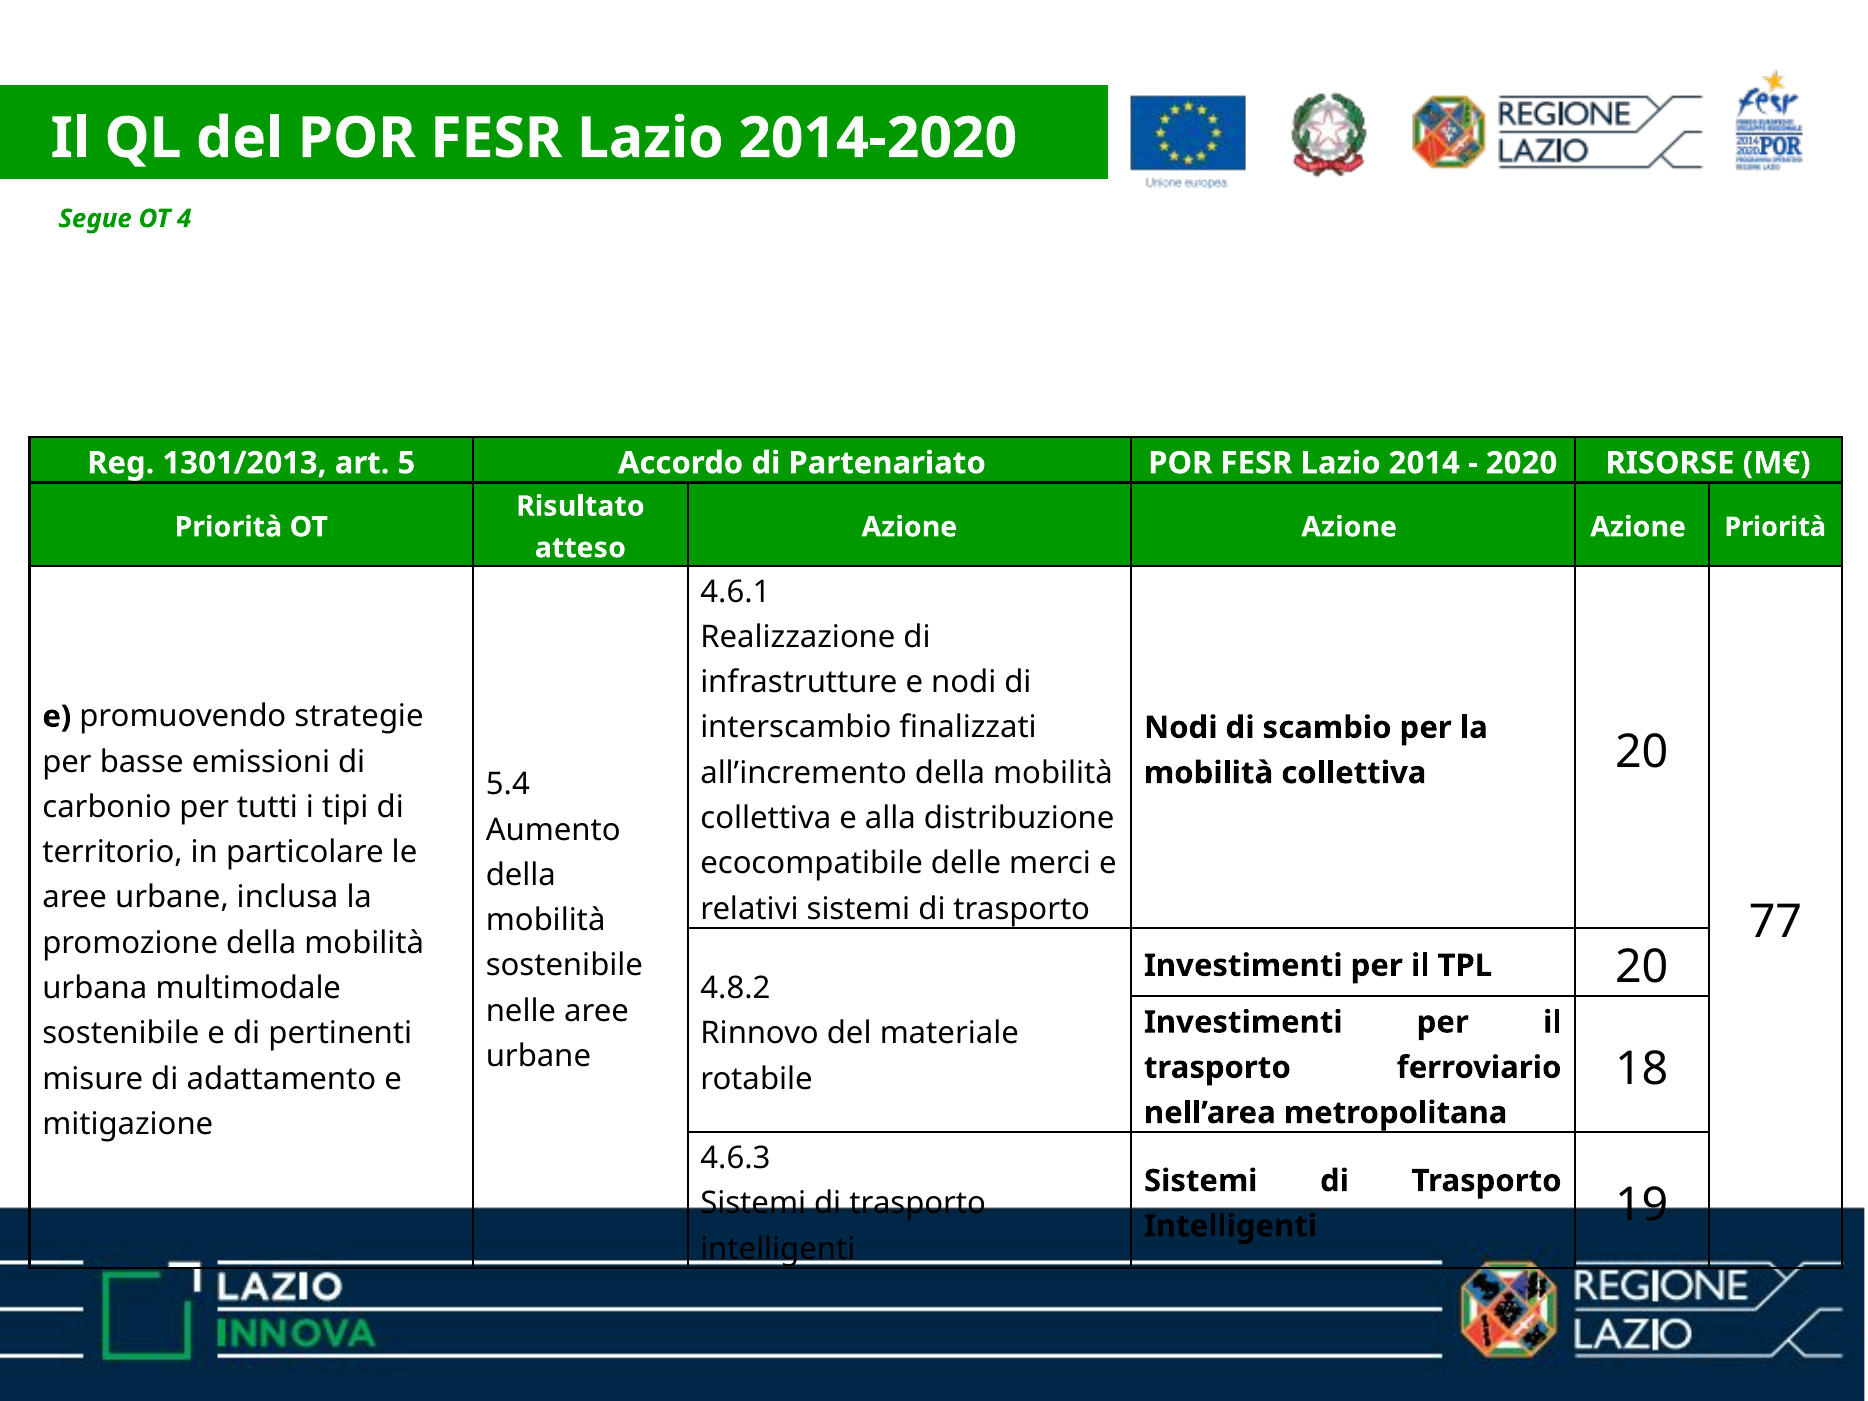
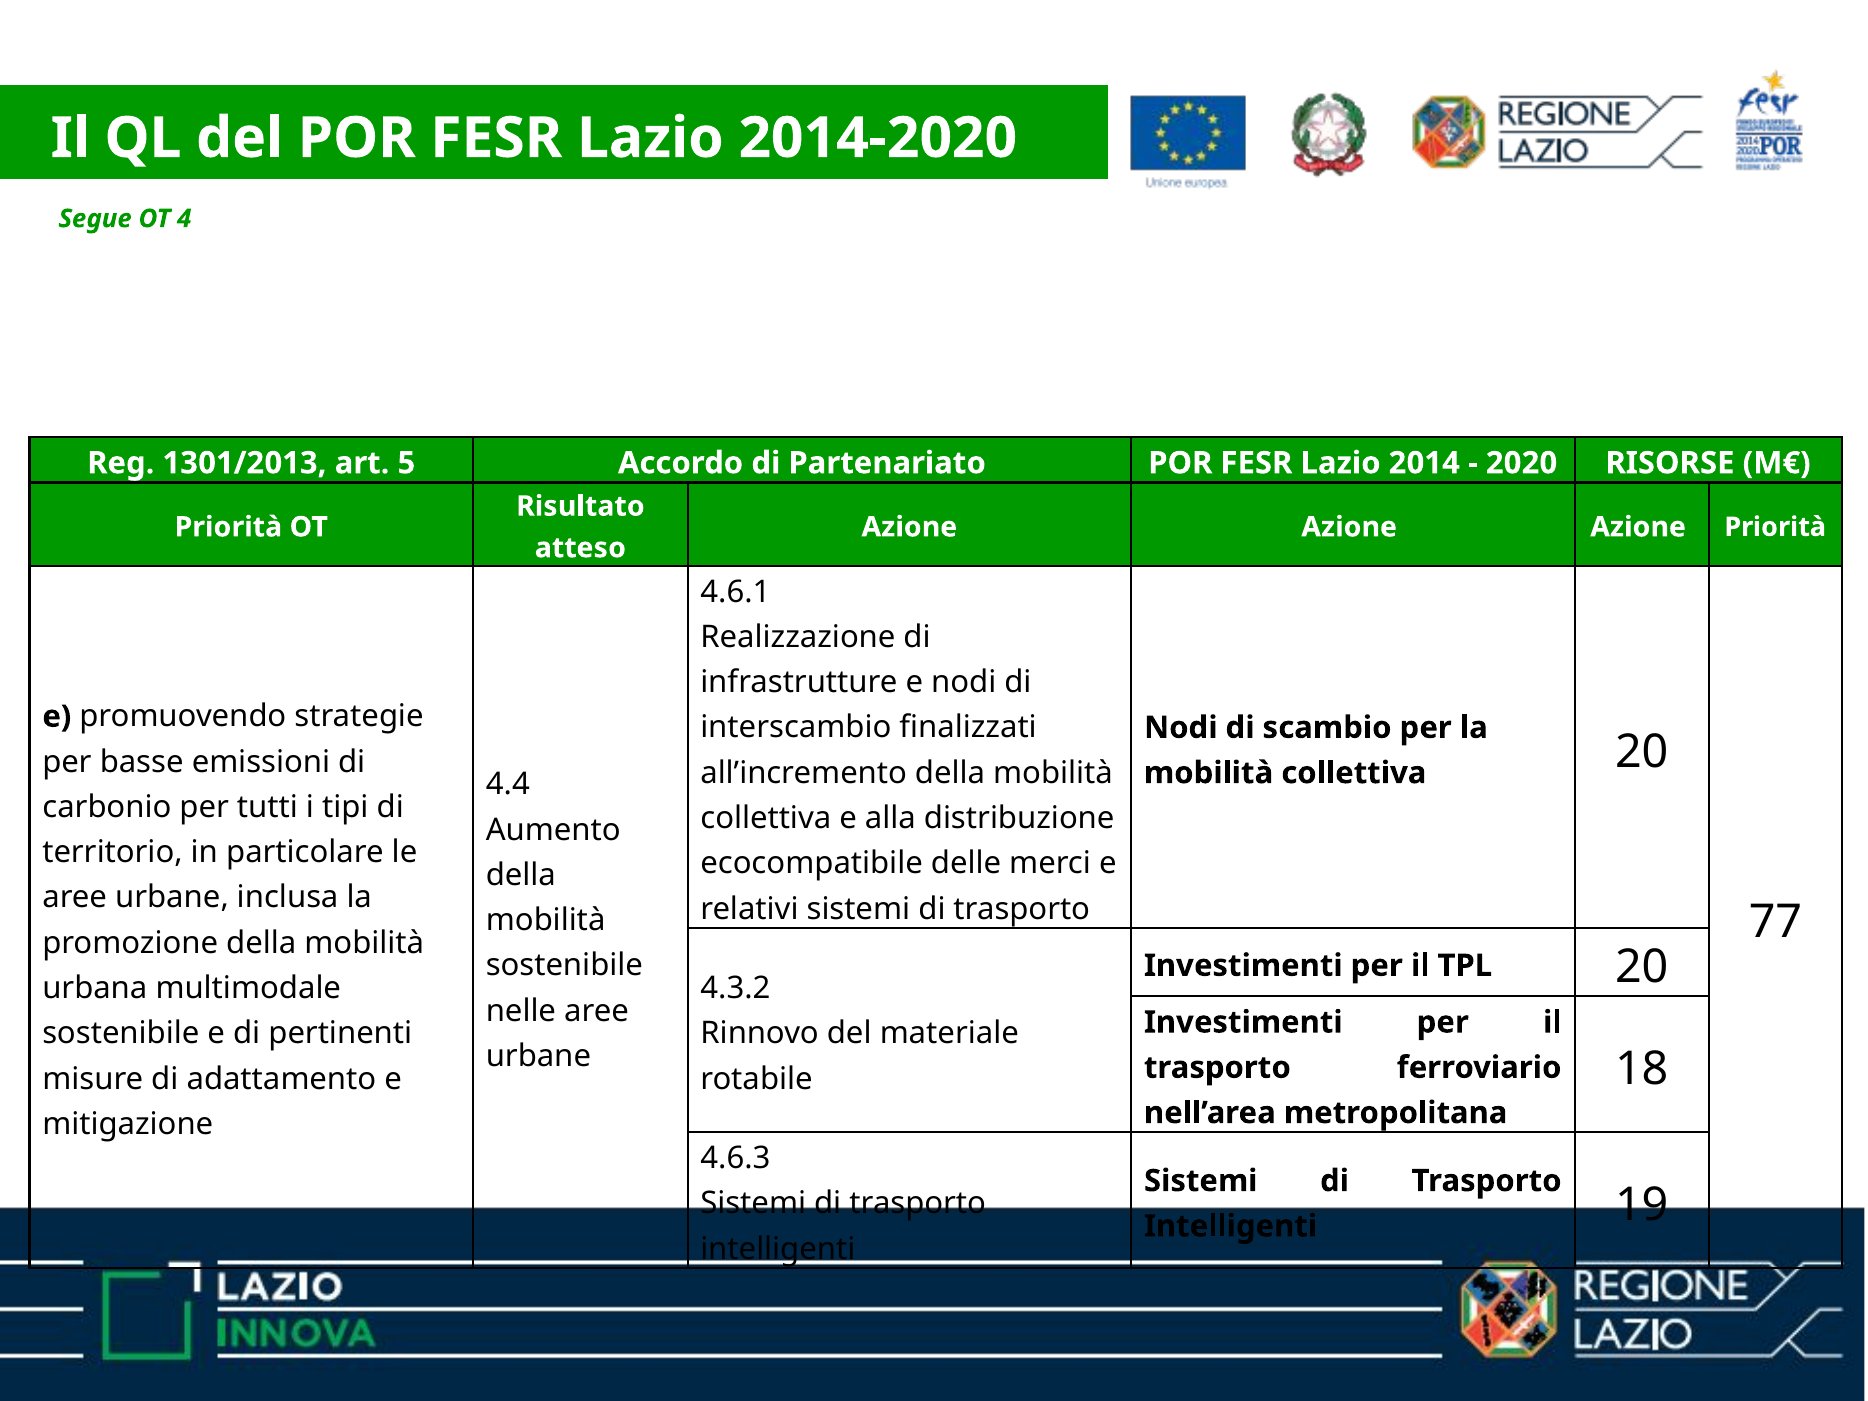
5.4: 5.4 -> 4.4
4.8.2: 4.8.2 -> 4.3.2
